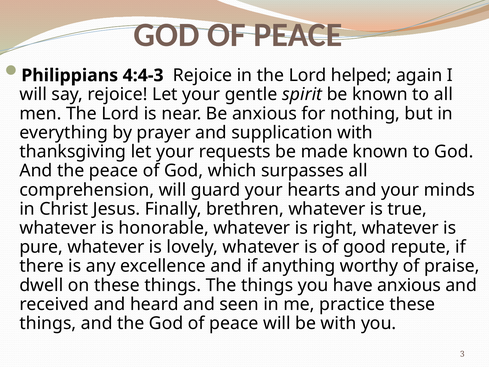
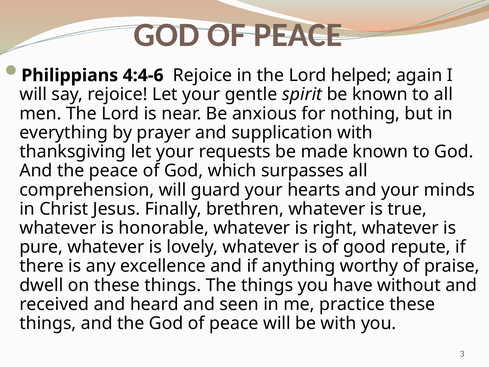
4:4-3: 4:4-3 -> 4:4-6
have anxious: anxious -> without
